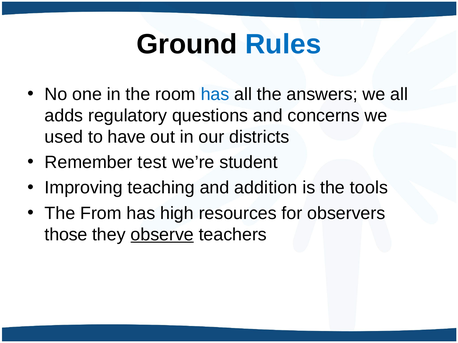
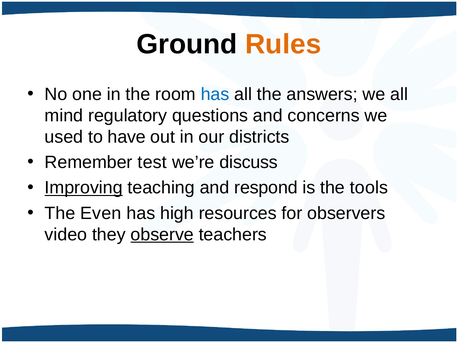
Rules colour: blue -> orange
adds: adds -> mind
student: student -> discuss
Improving underline: none -> present
addition: addition -> respond
From: From -> Even
those: those -> video
